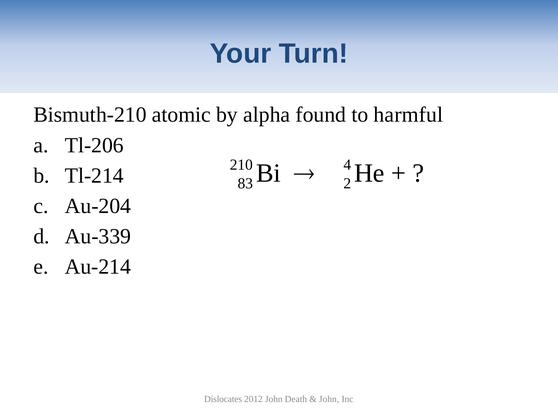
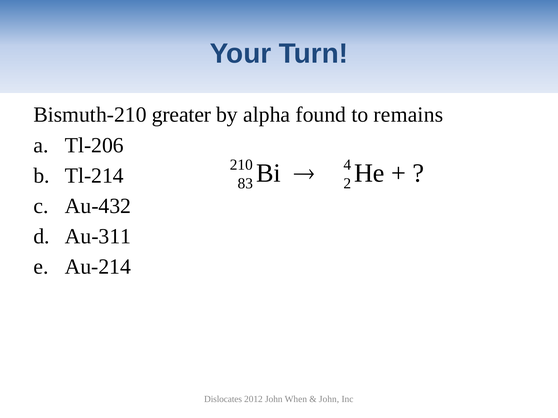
atomic: atomic -> greater
harmful: harmful -> remains
Au-204: Au-204 -> Au-432
Au-339: Au-339 -> Au-311
Death: Death -> When
